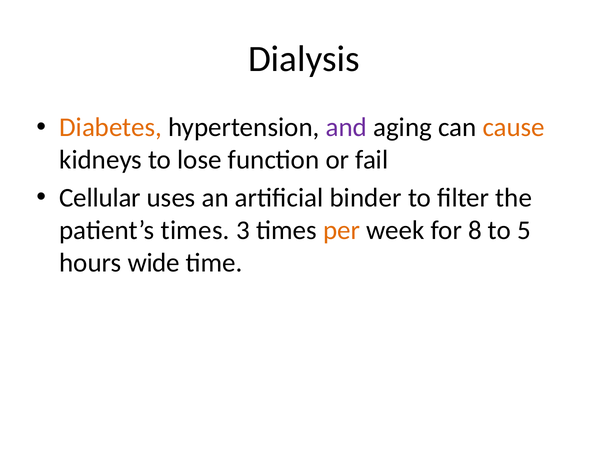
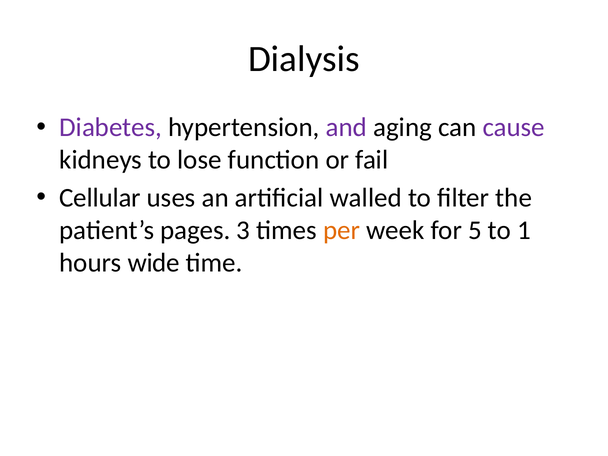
Diabetes colour: orange -> purple
cause colour: orange -> purple
binder: binder -> walled
patient’s times: times -> pages
8: 8 -> 5
5: 5 -> 1
